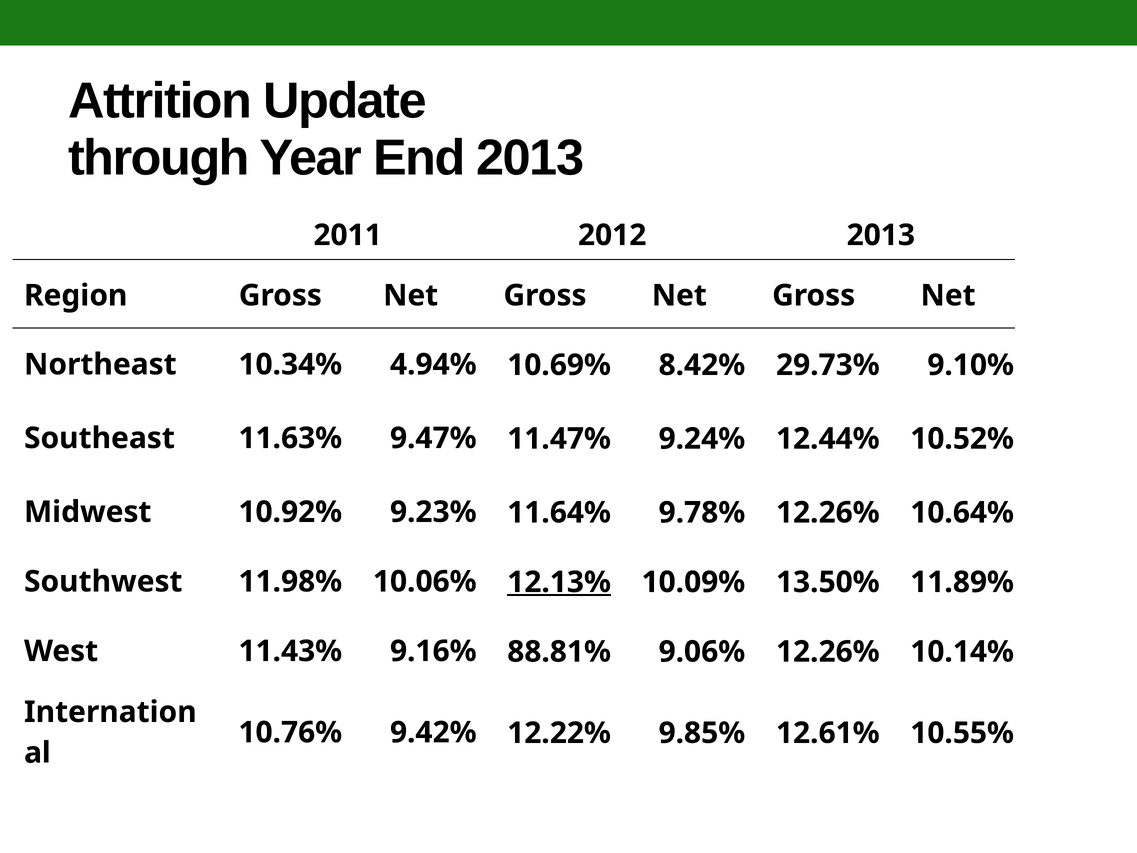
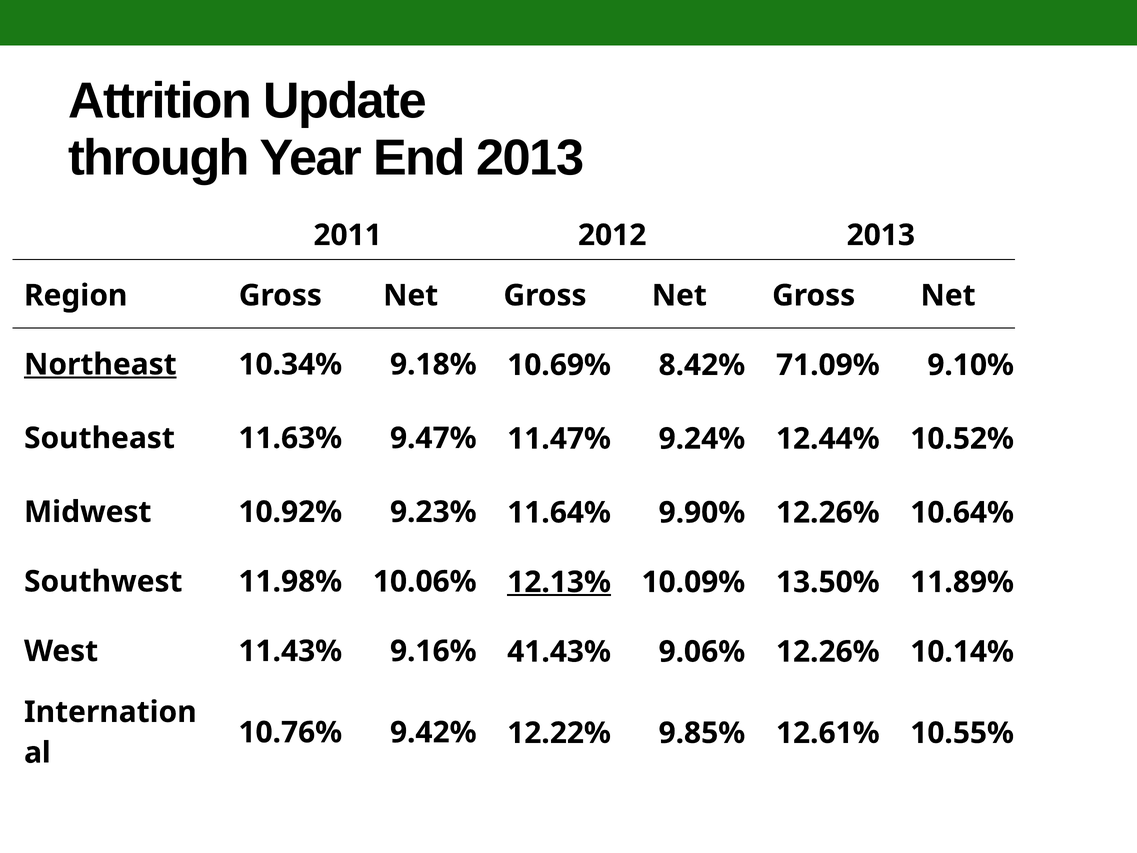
Northeast underline: none -> present
4.94%: 4.94% -> 9.18%
29.73%: 29.73% -> 71.09%
9.78%: 9.78% -> 9.90%
88.81%: 88.81% -> 41.43%
